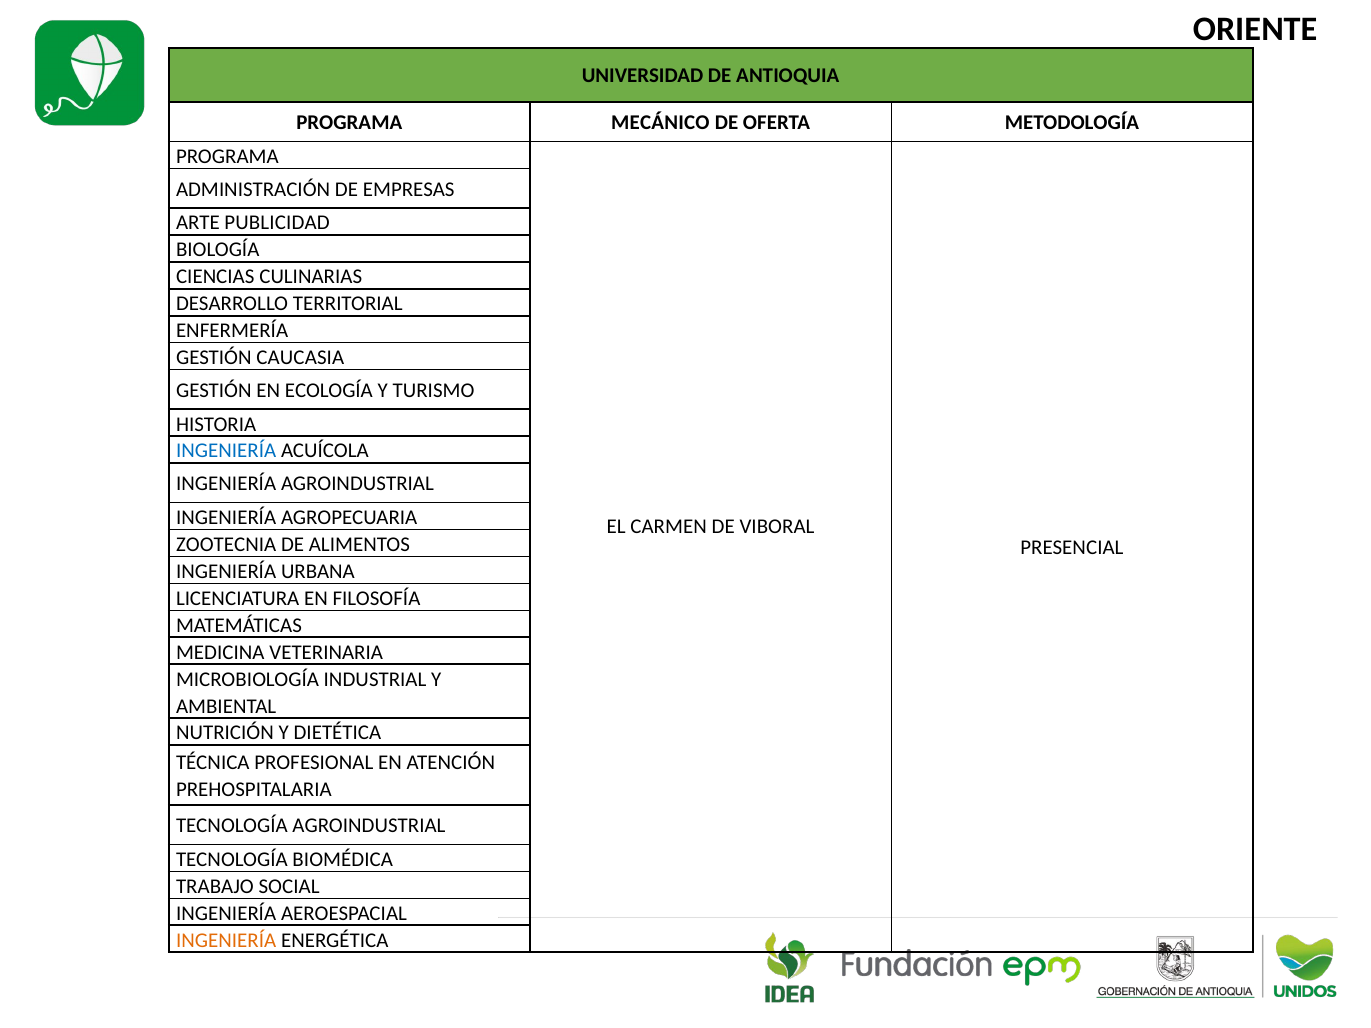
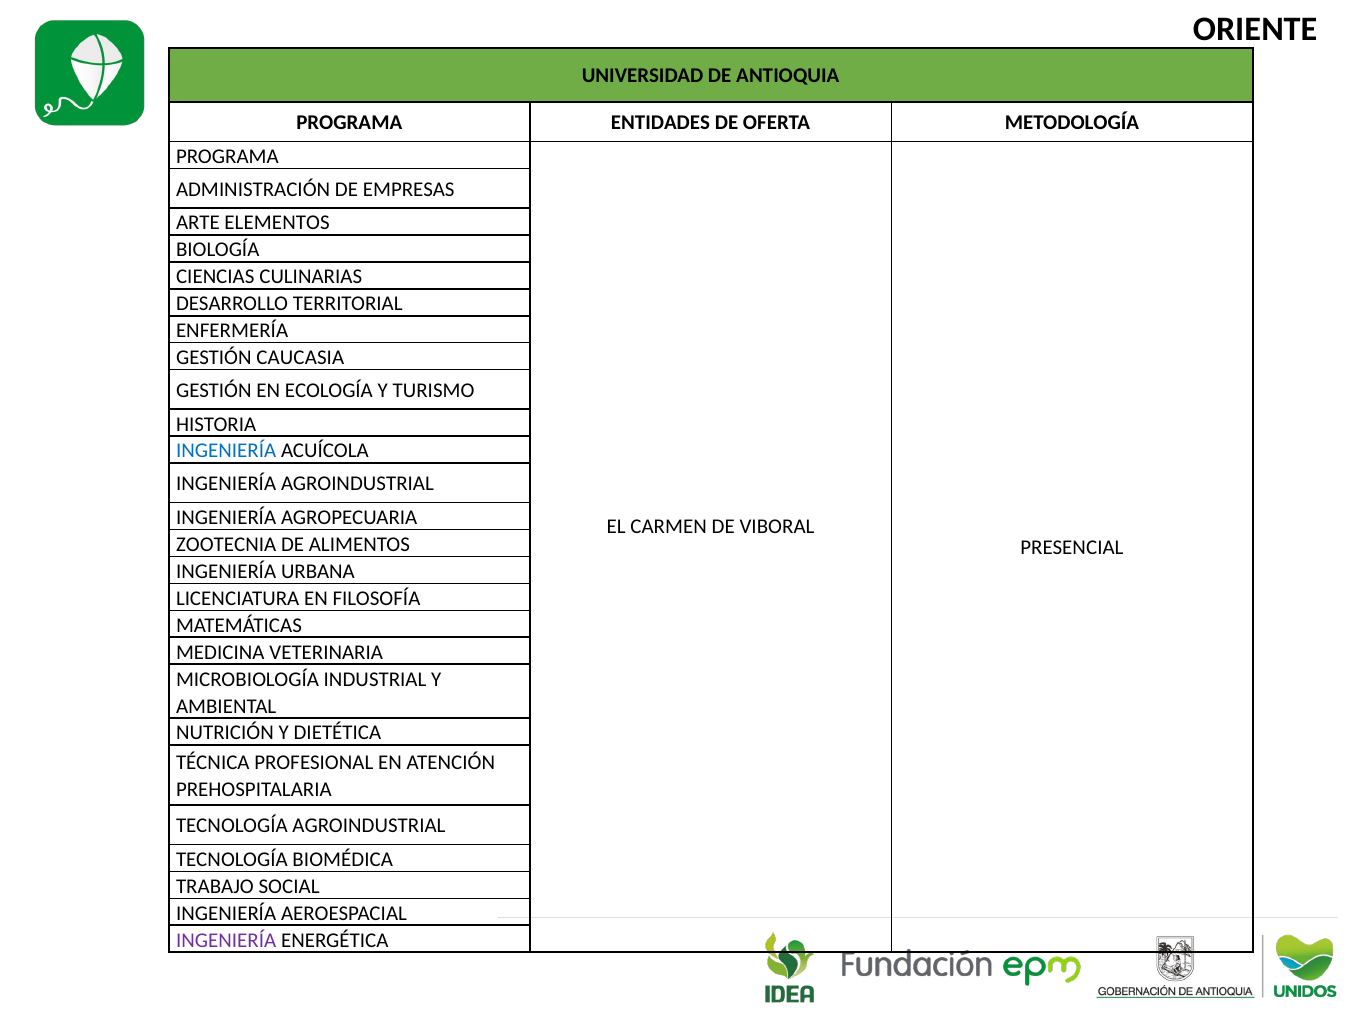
MECÁNICO: MECÁNICO -> ENTIDADES
PUBLICIDAD: PUBLICIDAD -> ELEMENTOS
INGENIERÍA at (226, 940) colour: orange -> purple
